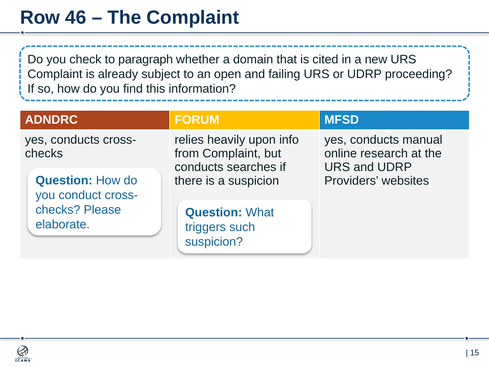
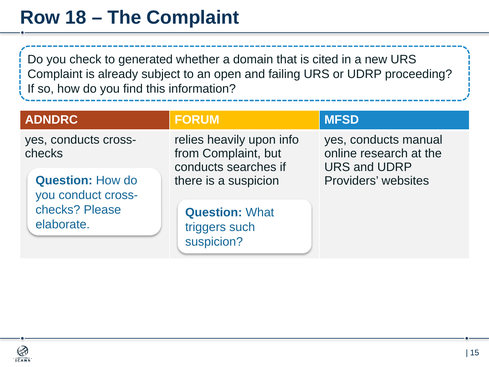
46: 46 -> 18
paragraph: paragraph -> generated
